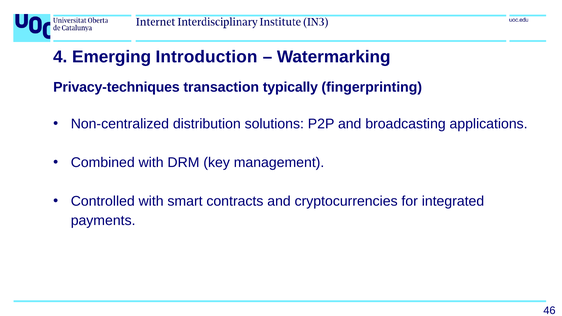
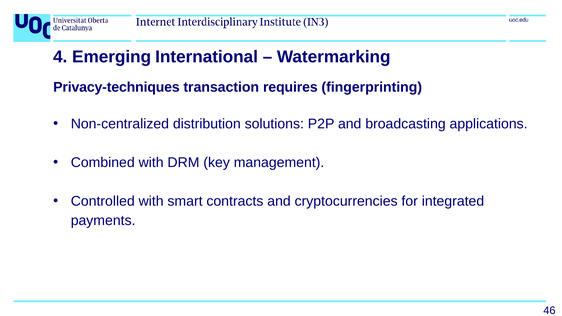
Introduction: Introduction -> International
typically: typically -> requires
